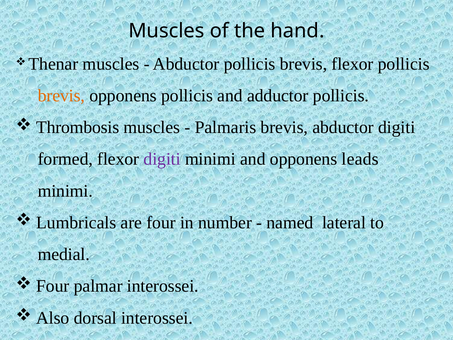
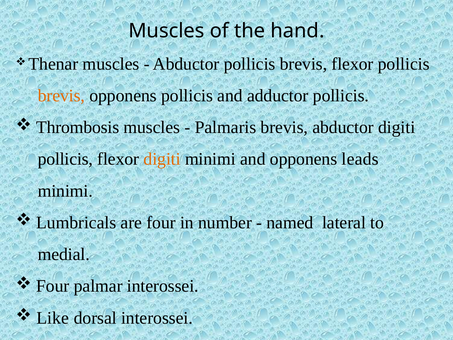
formed at (65, 159): formed -> pollicis
digiti at (162, 159) colour: purple -> orange
Also: Also -> Like
